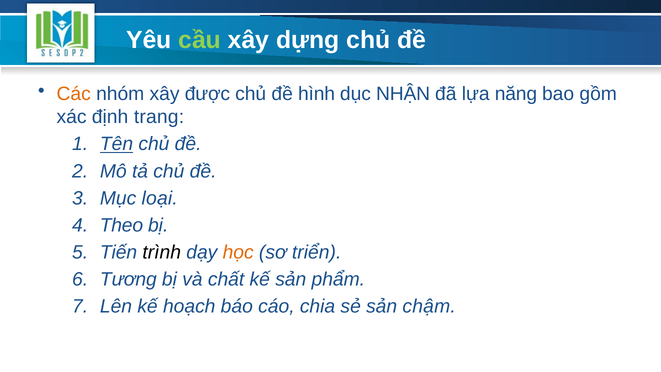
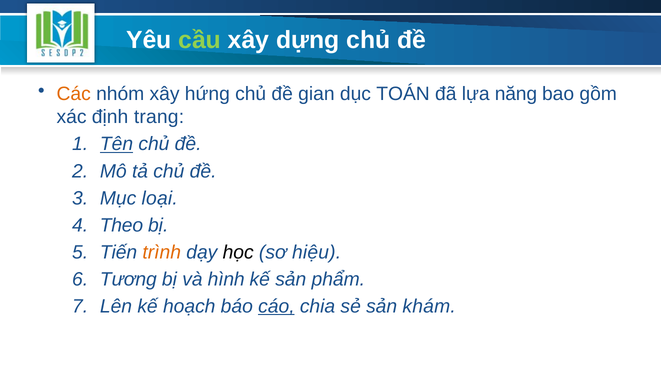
được: được -> hứng
hình: hình -> gian
NHẬN: NHẬN -> TOÁN
trình colour: black -> orange
học colour: orange -> black
triển: triển -> hiệu
chất: chất -> hình
cáo underline: none -> present
chậm: chậm -> khám
